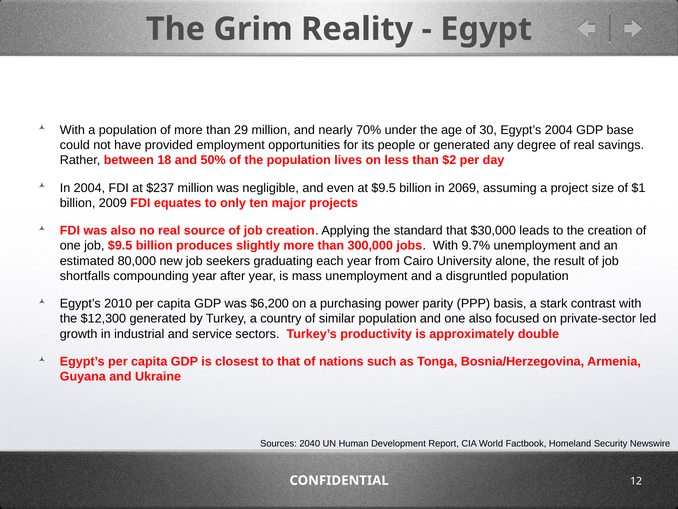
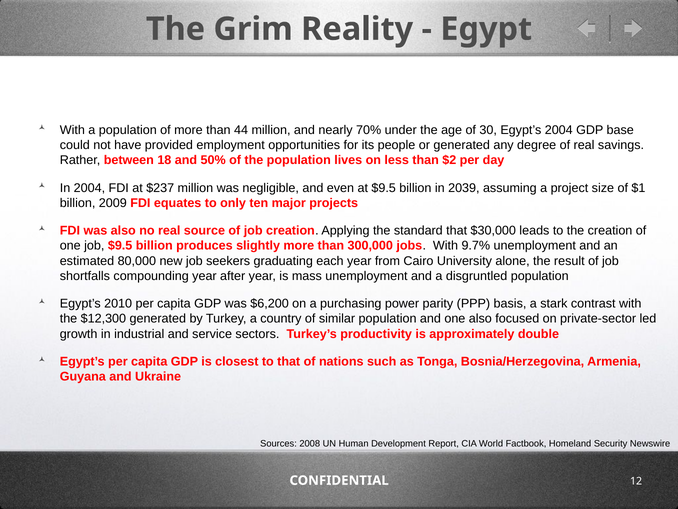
29: 29 -> 44
2069: 2069 -> 2039
2040: 2040 -> 2008
